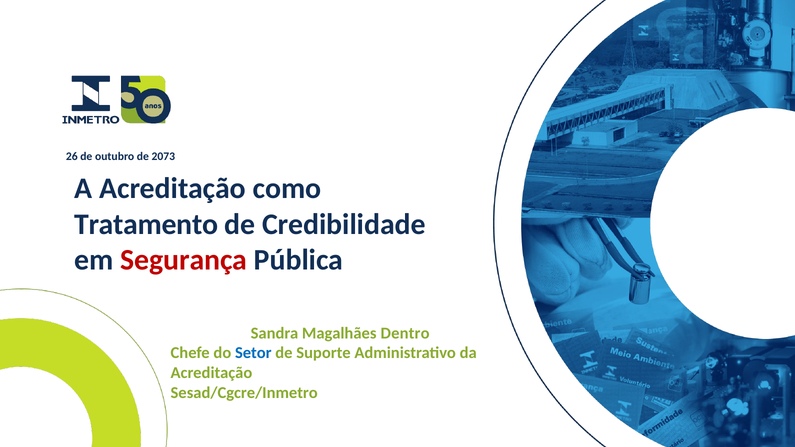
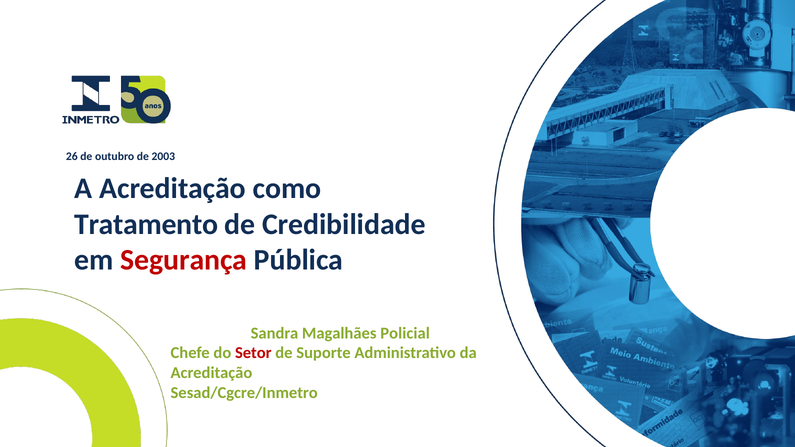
2073: 2073 -> 2003
Dentro: Dentro -> Policial
Setor colour: blue -> red
